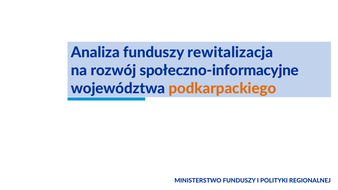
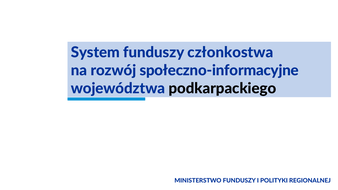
Analiza: Analiza -> System
rewitalizacja: rewitalizacja -> członkostwa
podkarpackiego colour: orange -> black
